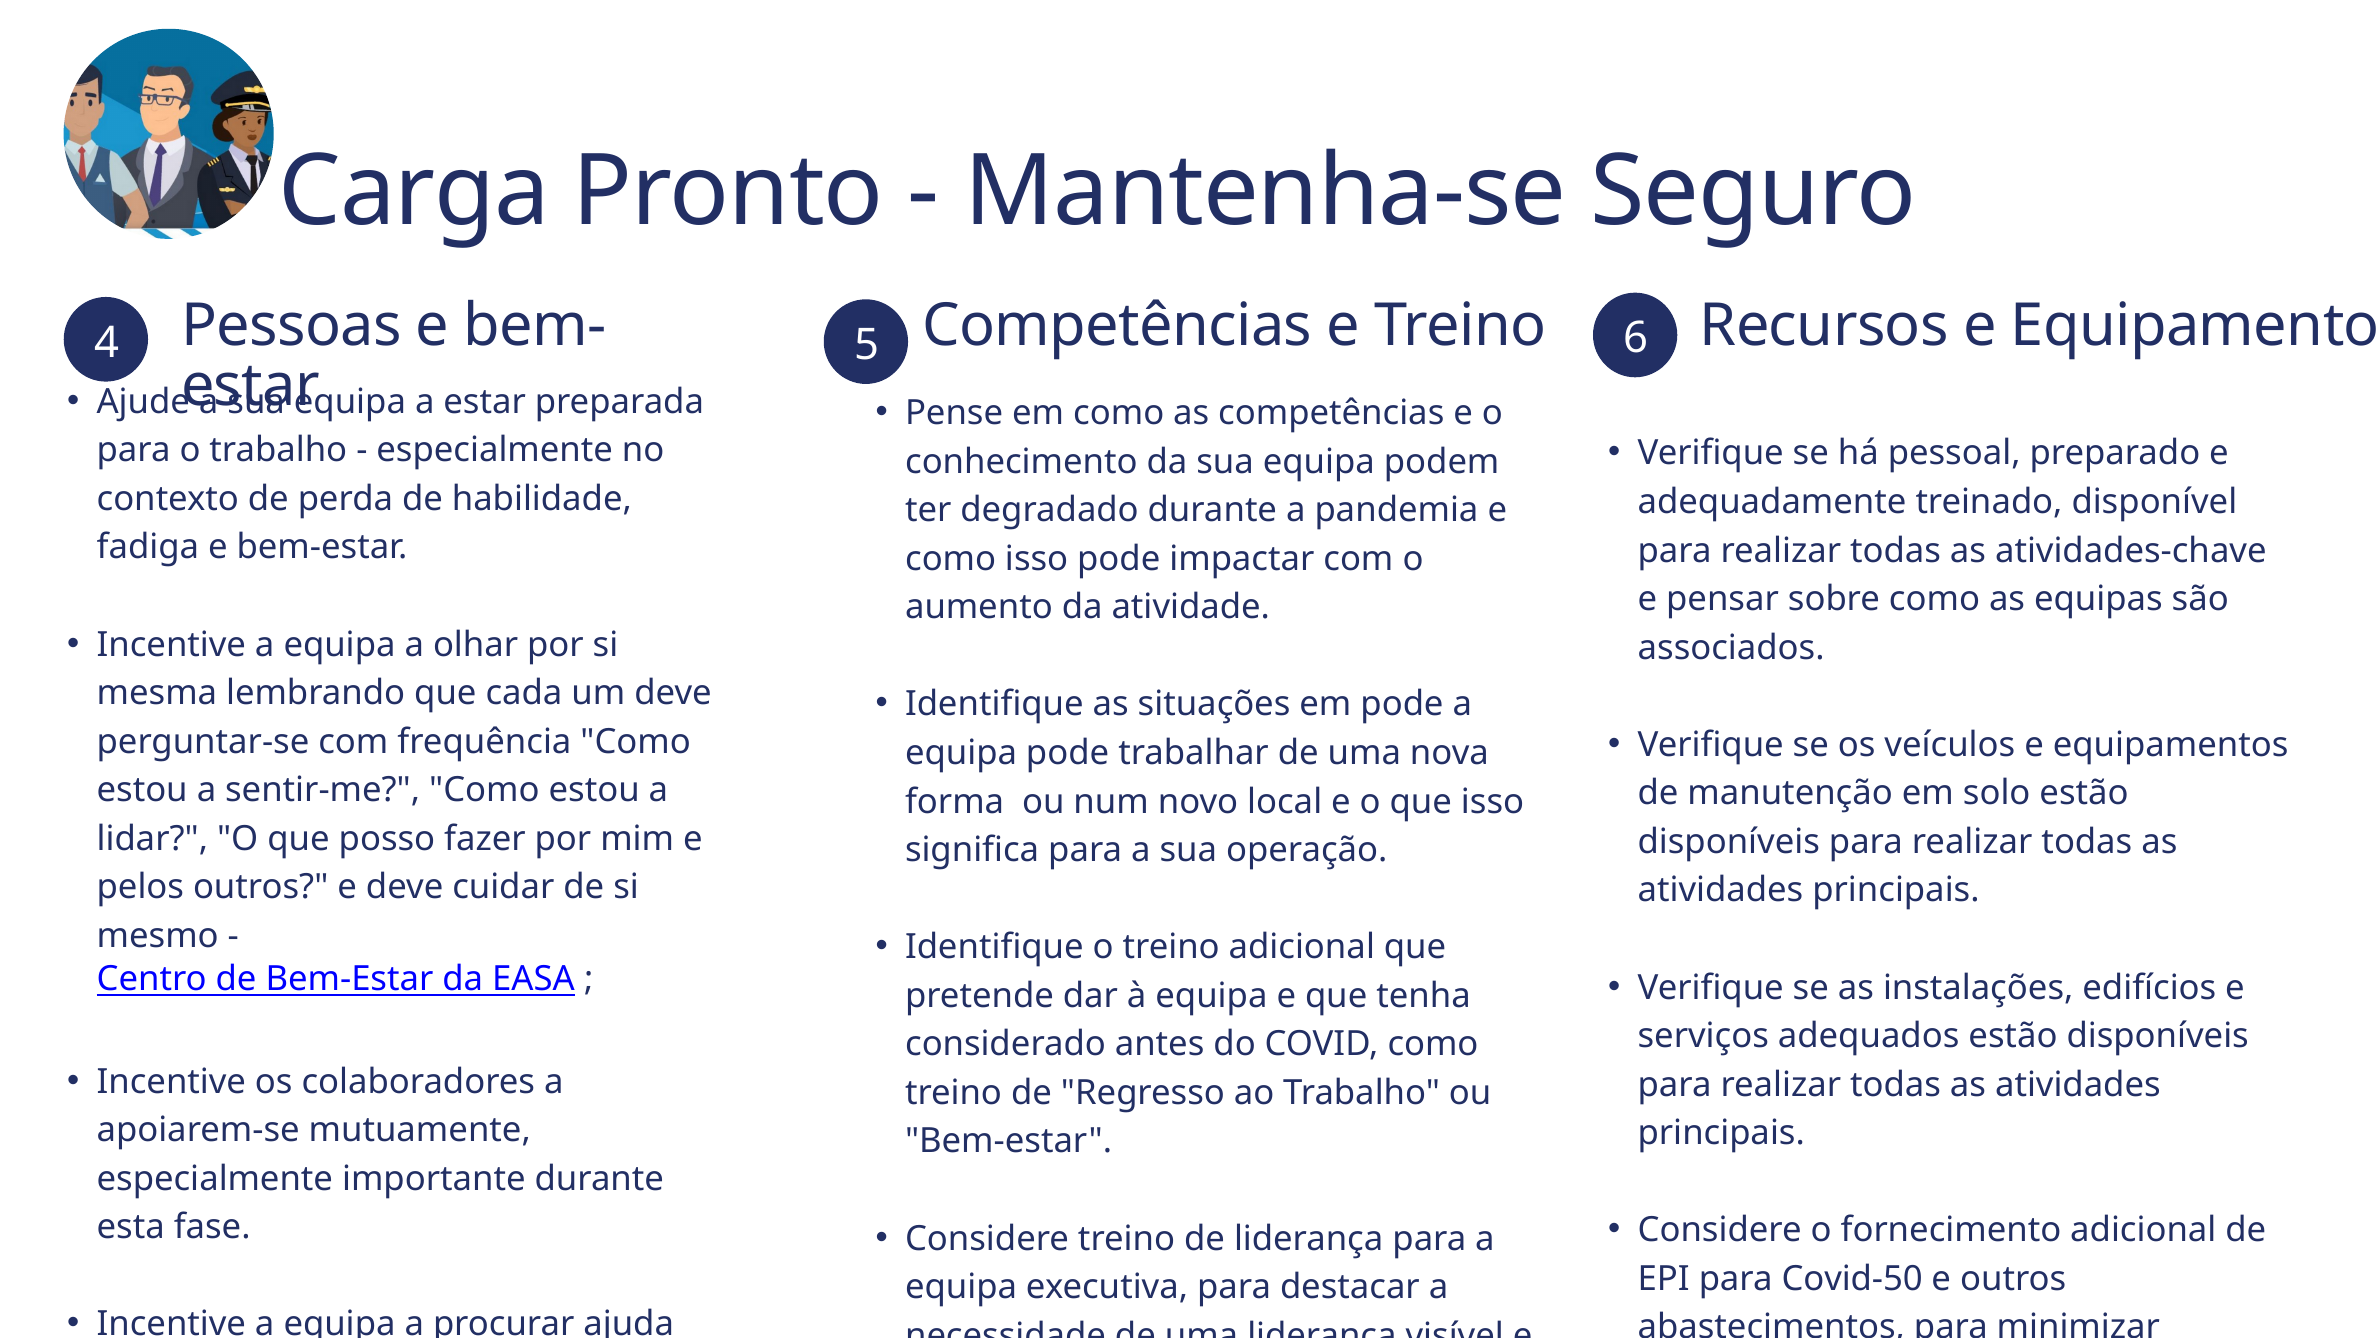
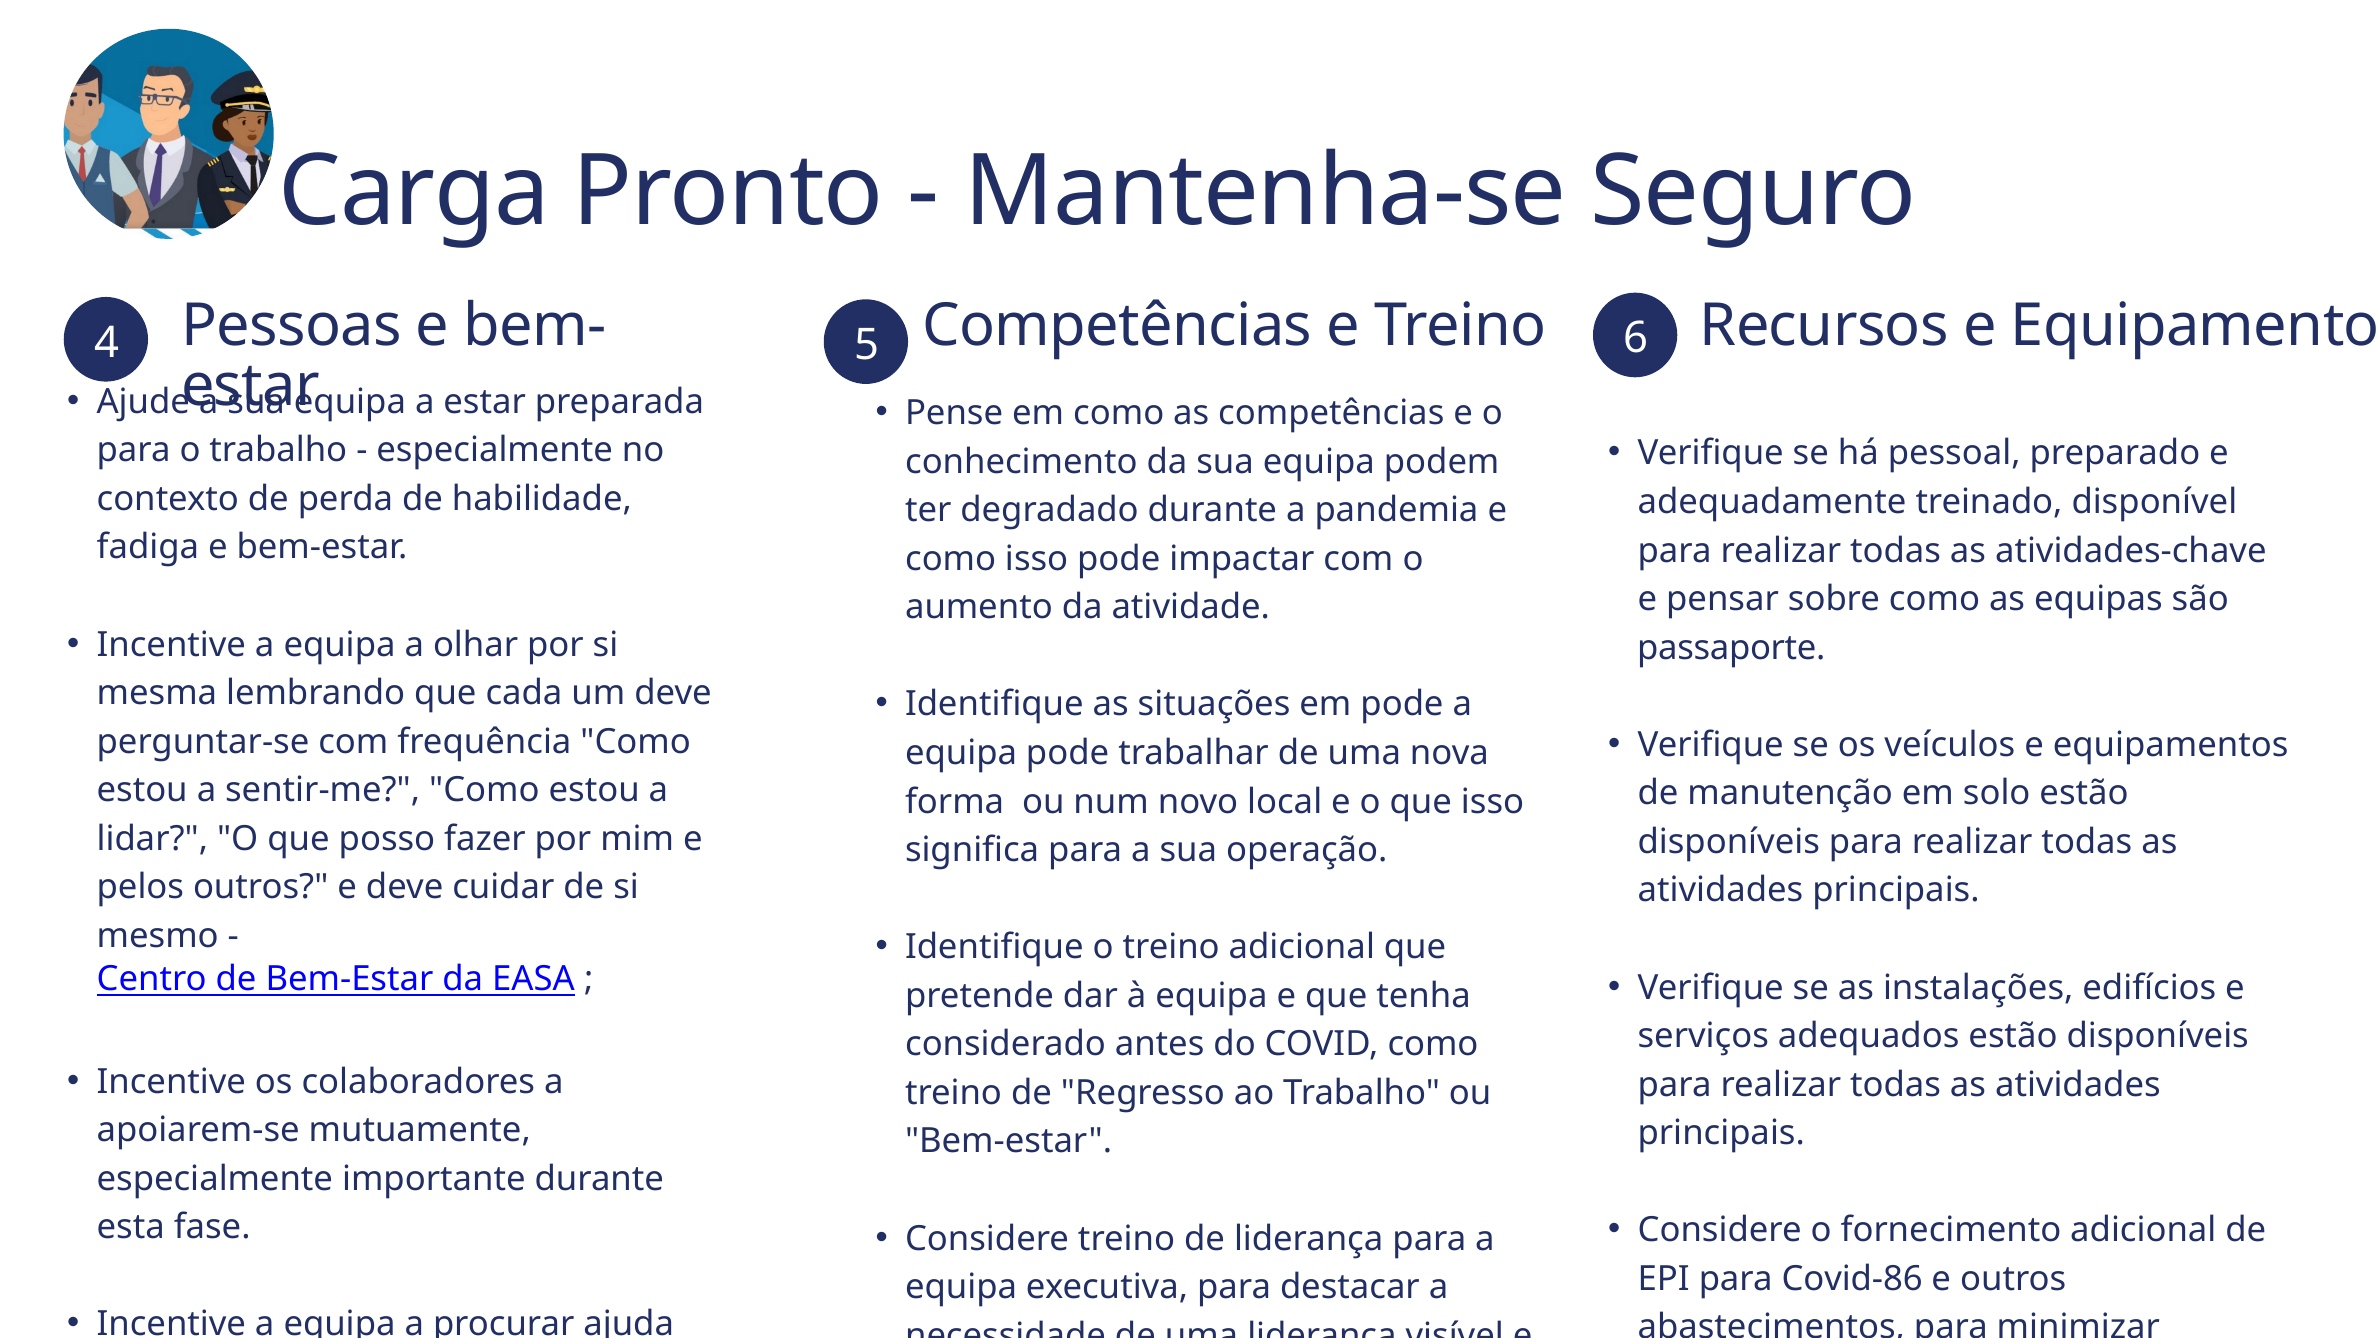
associados: associados -> passaporte
Covid-50: Covid-50 -> Covid-86
